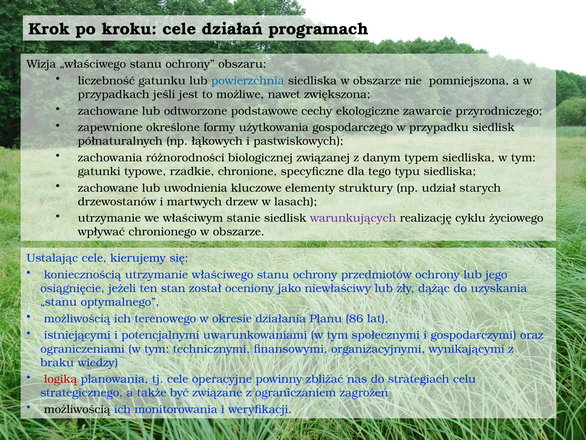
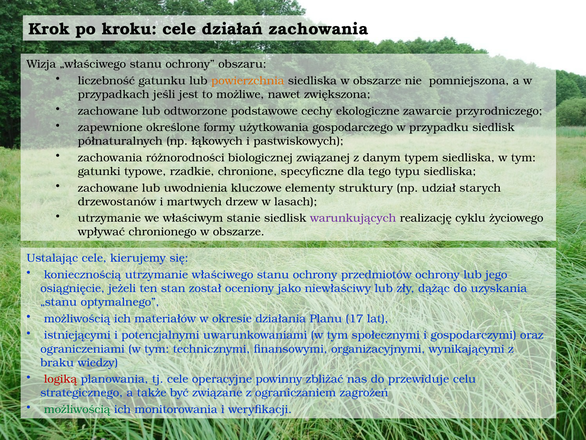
działań programach: programach -> zachowania
powierzchnia colour: blue -> orange
terenowego: terenowego -> materiałów
86: 86 -> 17
strategiach: strategiach -> przewiduje
możliwością at (77, 409) colour: black -> green
